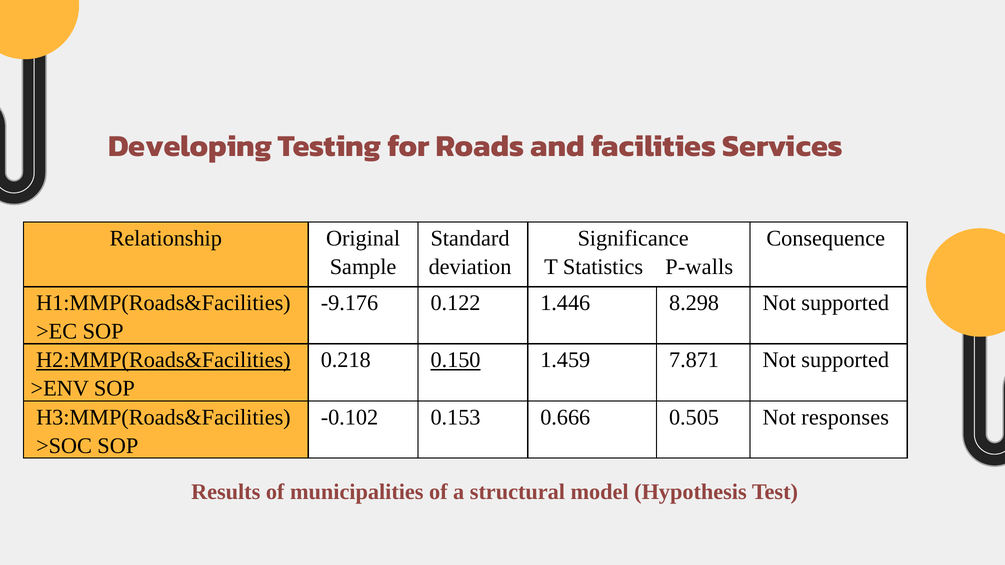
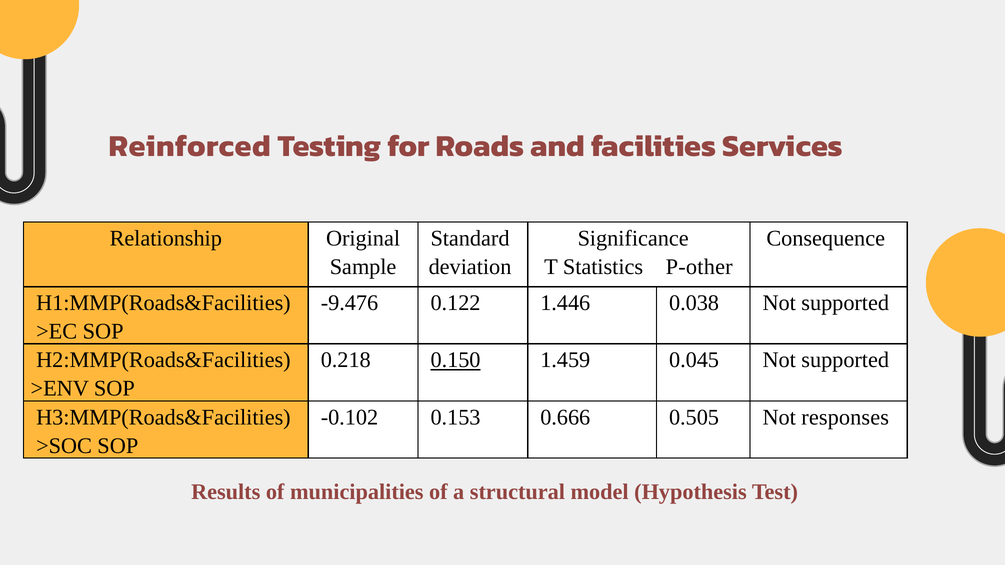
Developing: Developing -> Reinforced
P-walls: P-walls -> P-other
-9.176: -9.176 -> -9.476
8.298: 8.298 -> 0.038
H2:MMP(Roads&Facilities underline: present -> none
7.871: 7.871 -> 0.045
